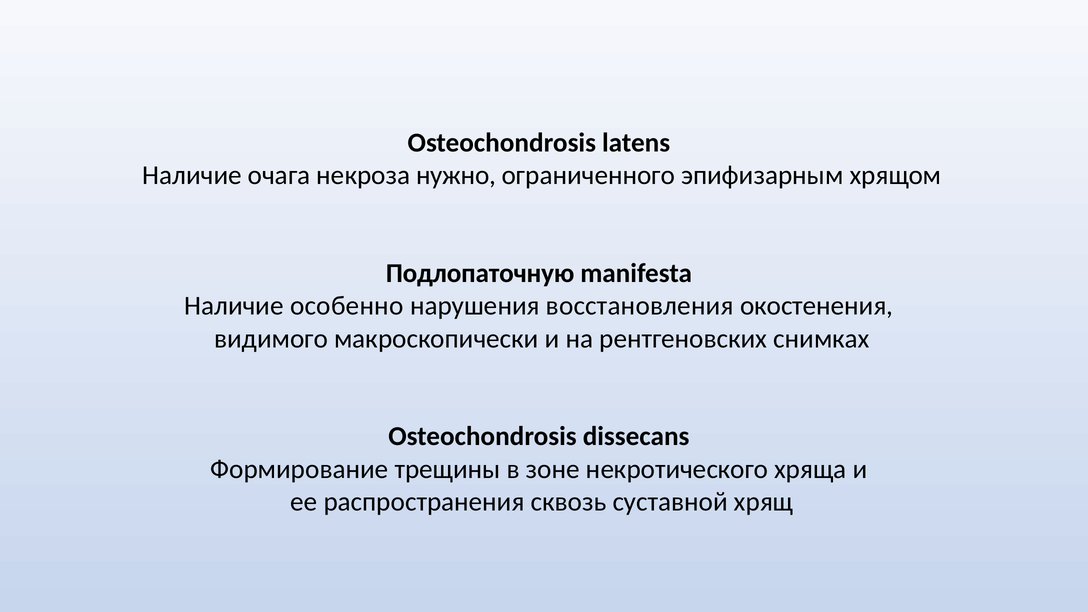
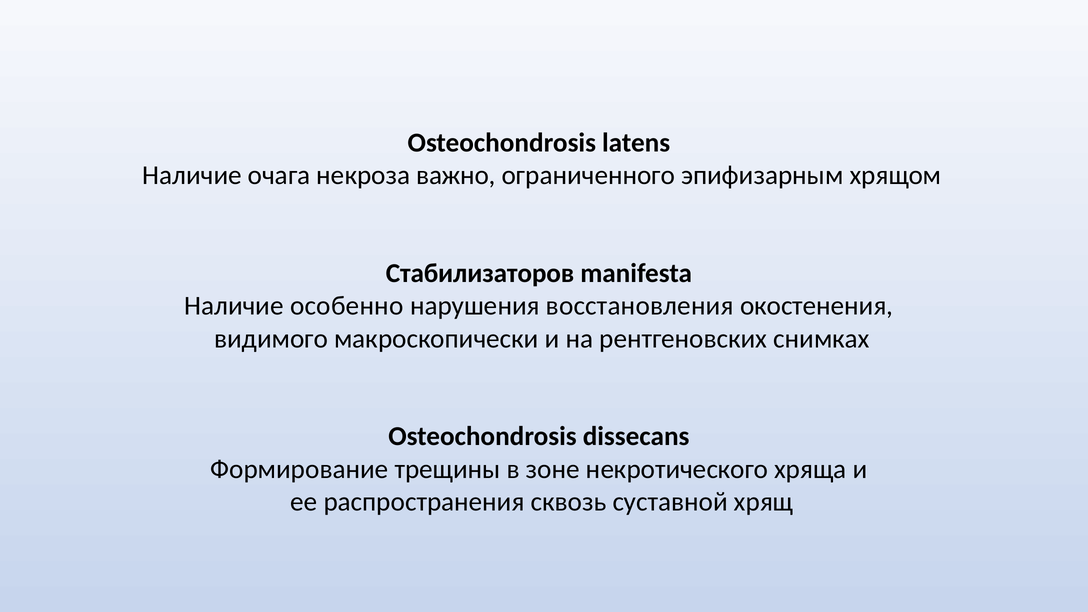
нужно: нужно -> важно
Подлопаточную: Подлопаточную -> Стабилизаторов
